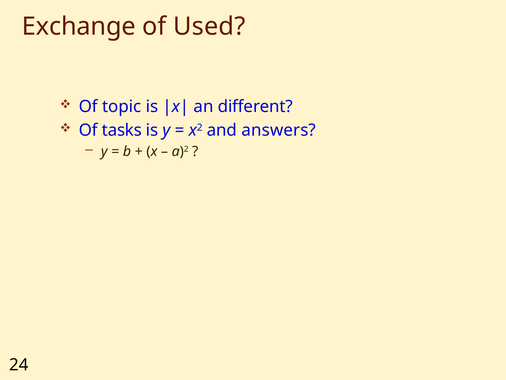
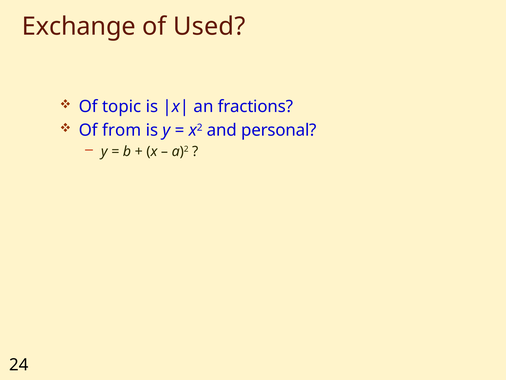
different: different -> fractions
tasks: tasks -> from
answers: answers -> personal
